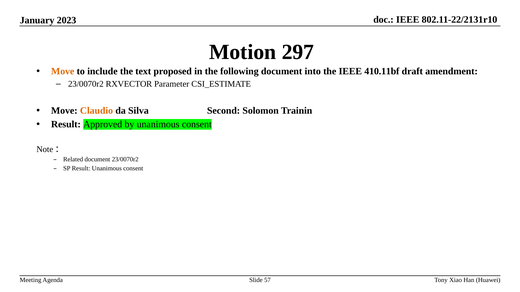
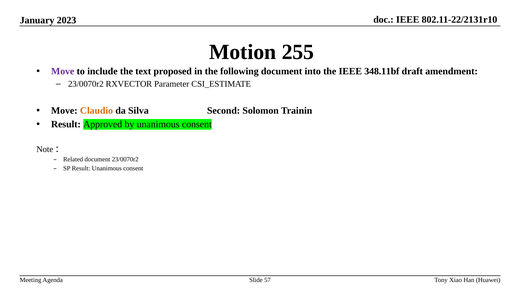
297: 297 -> 255
Move at (63, 72) colour: orange -> purple
410.11bf: 410.11bf -> 348.11bf
